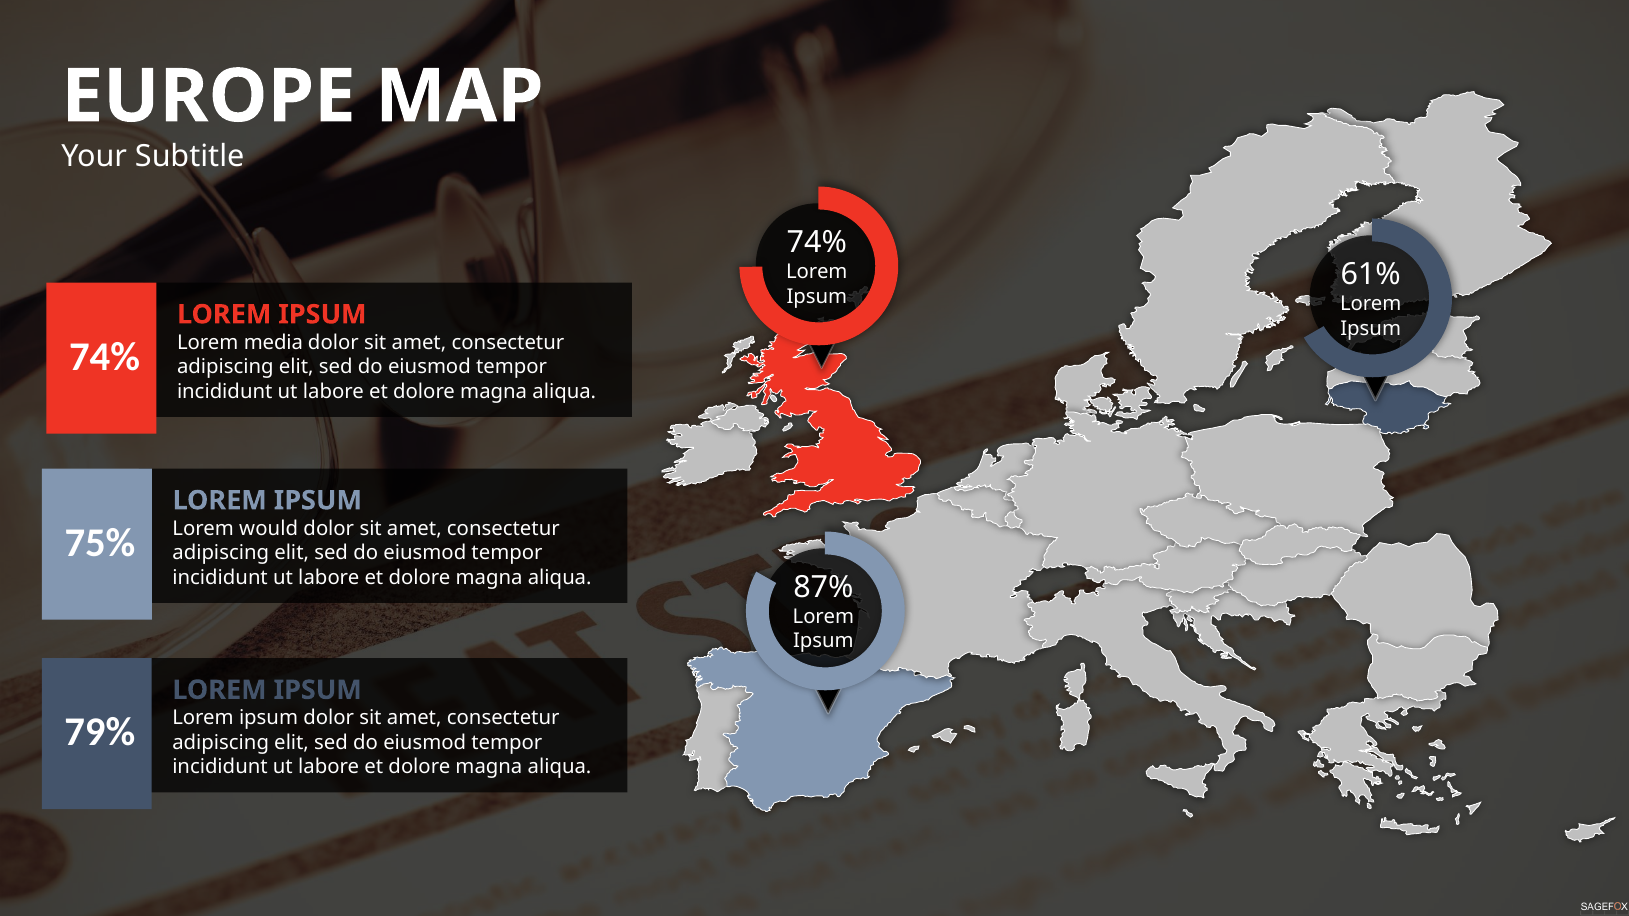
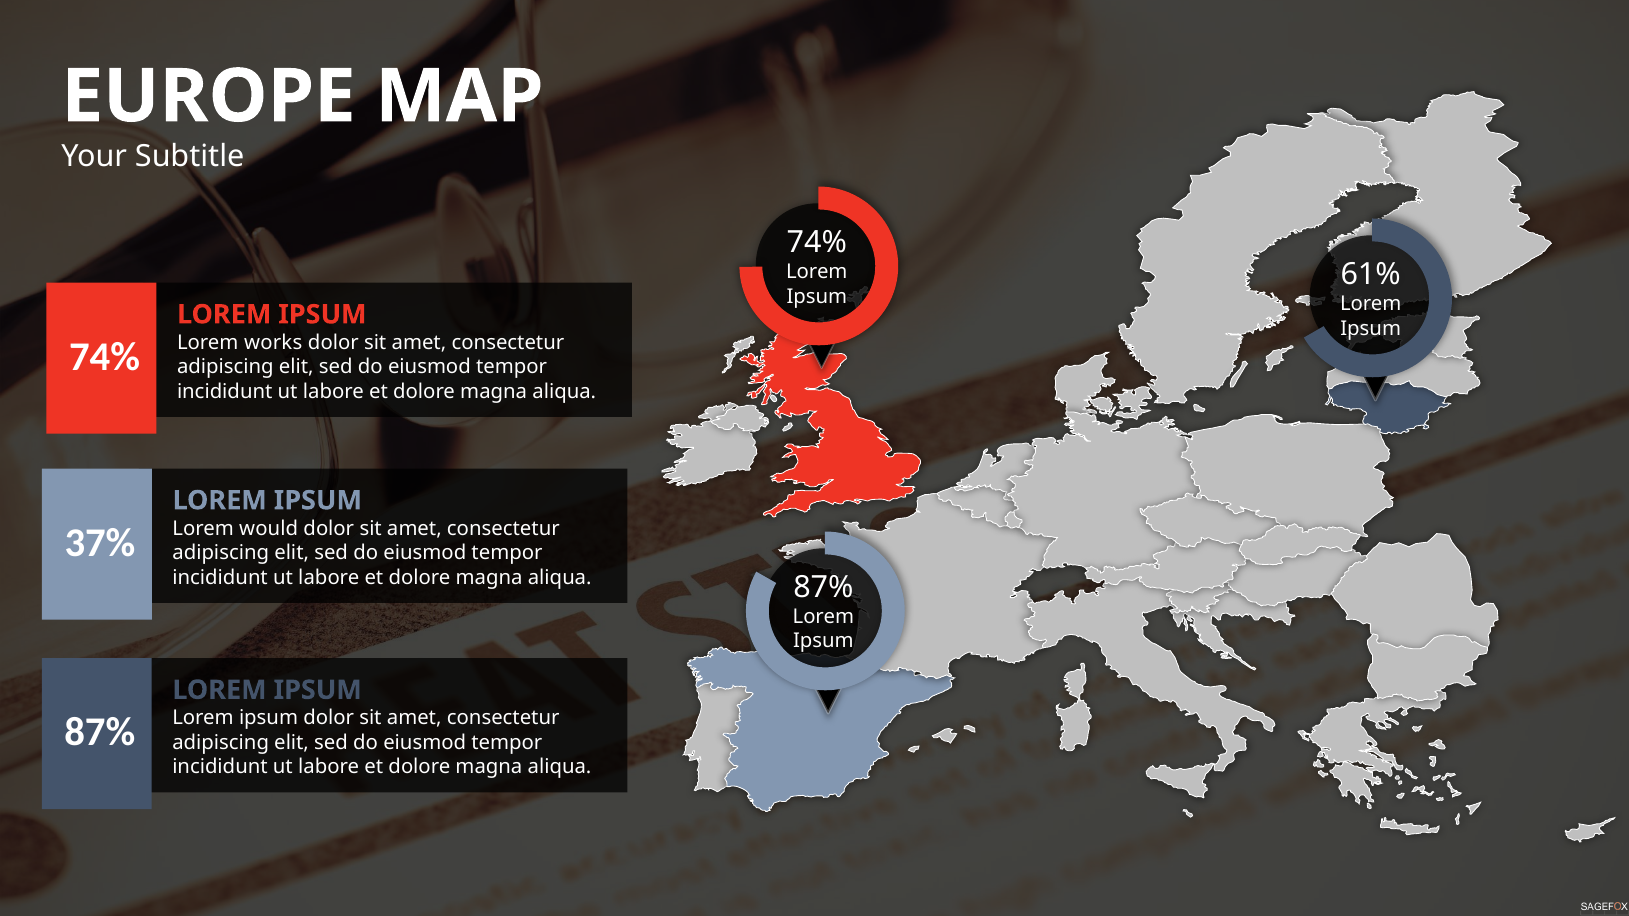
media: media -> works
75%: 75% -> 37%
79% at (100, 733): 79% -> 87%
